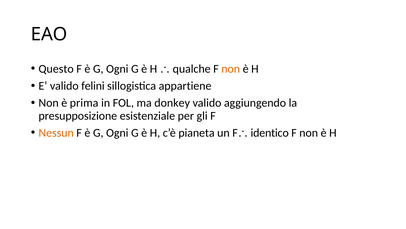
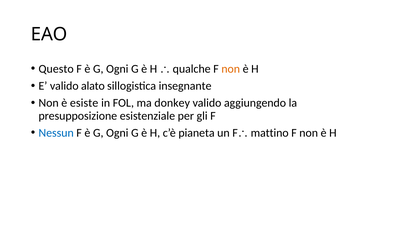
felini: felini -> alato
appartiene: appartiene -> insegnante
prima: prima -> esiste
Nessun colour: orange -> blue
identico: identico -> mattino
